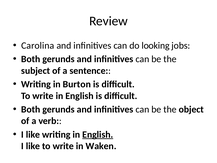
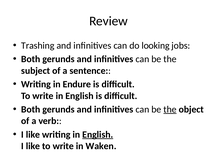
Carolina: Carolina -> Trashing
Burton: Burton -> Endure
the at (170, 109) underline: none -> present
